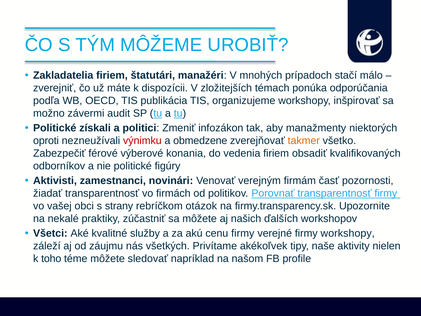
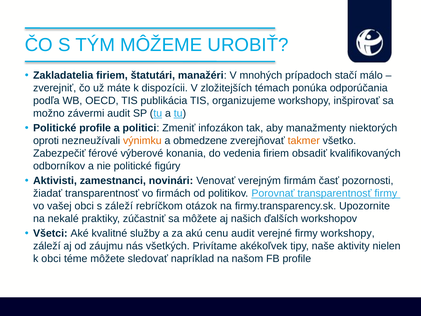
Politické získali: získali -> profile
výnimku colour: red -> orange
s strany: strany -> záleží
cenu firmy: firmy -> audit
k toho: toho -> obci
